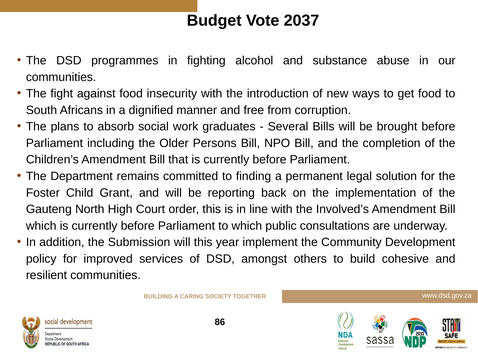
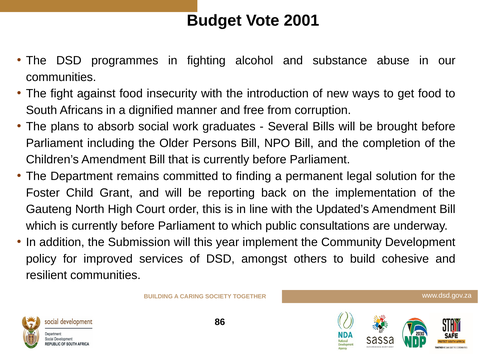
2037: 2037 -> 2001
Involved’s: Involved’s -> Updated’s
